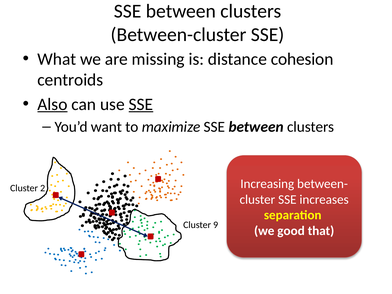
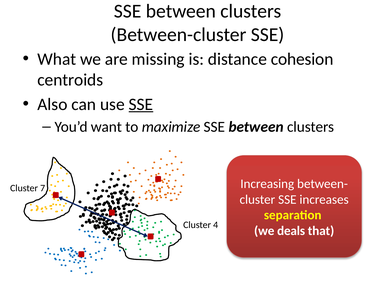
Also underline: present -> none
2: 2 -> 7
9: 9 -> 4
good: good -> deals
